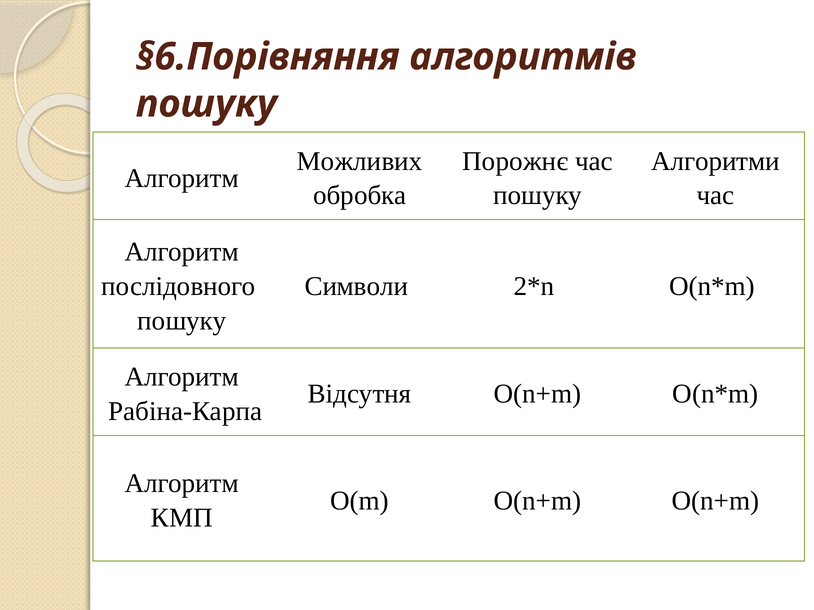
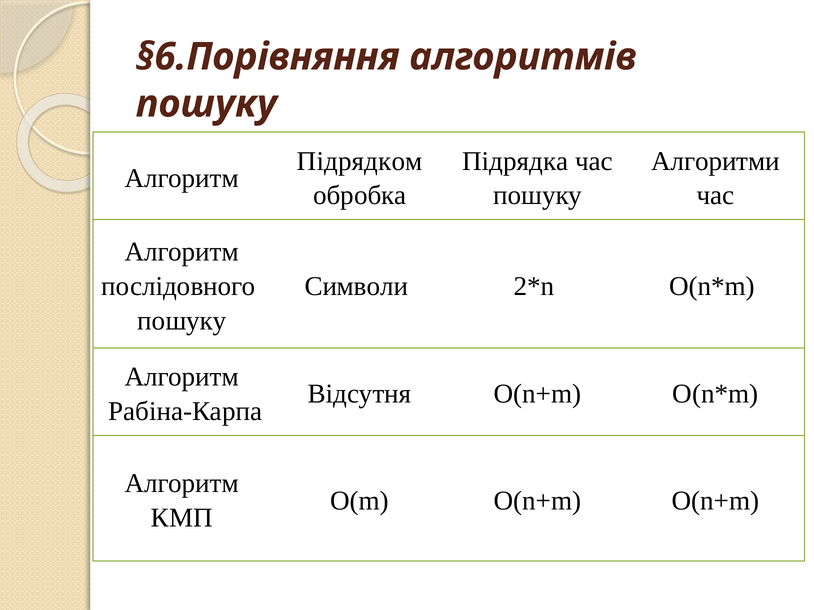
Можливих: Можливих -> Підрядком
Порожнє: Порожнє -> Підрядка
